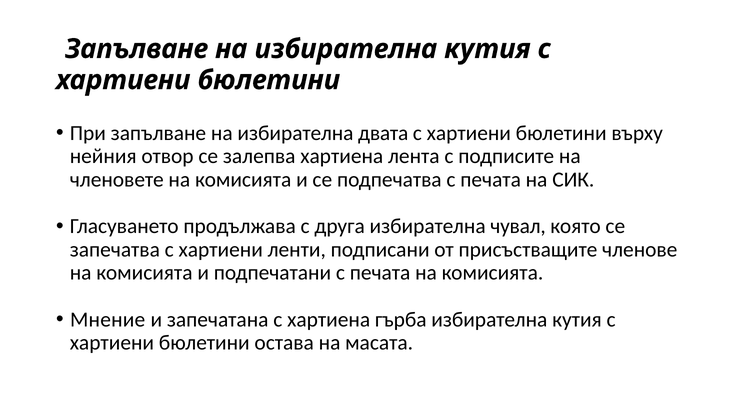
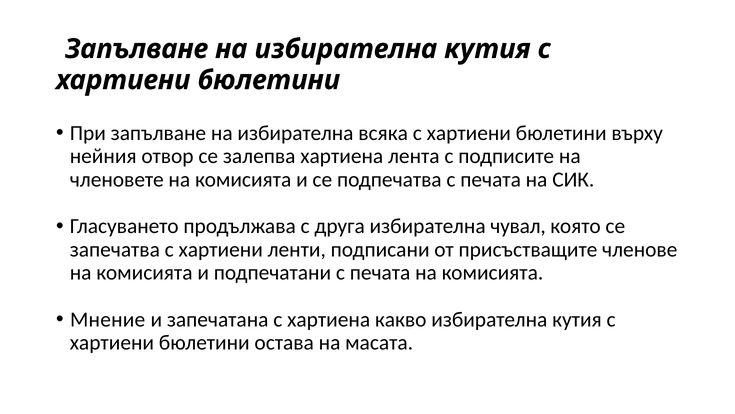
двата: двата -> всяка
гърба: гърба -> какво
